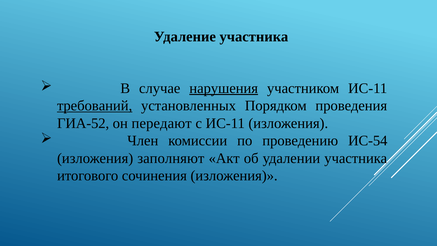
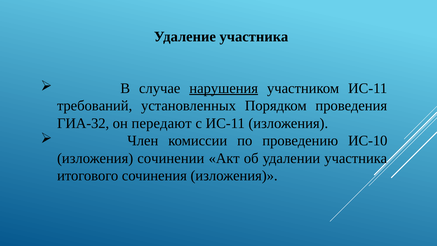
требований underline: present -> none
ГИА-52: ГИА-52 -> ГИА-32
ИС-54: ИС-54 -> ИС-10
заполняют: заполняют -> сочинении
